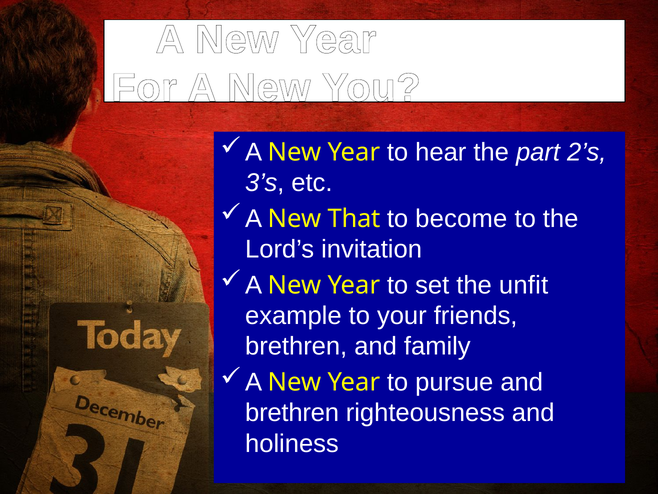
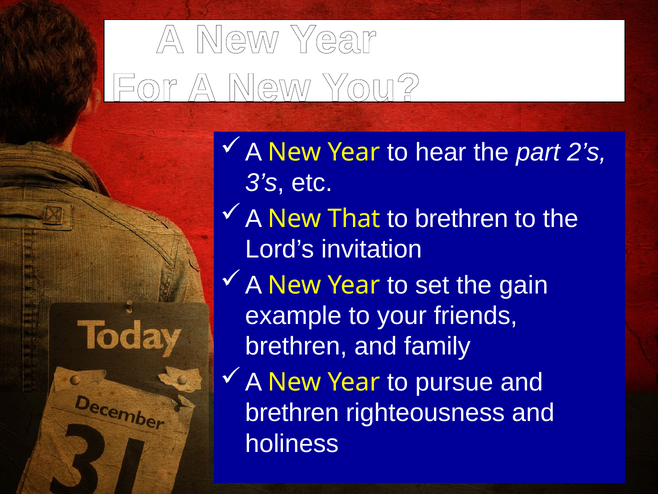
to become: become -> brethren
unfit: unfit -> gain
